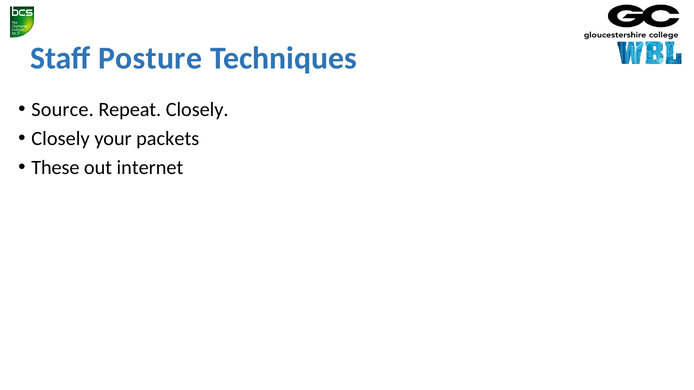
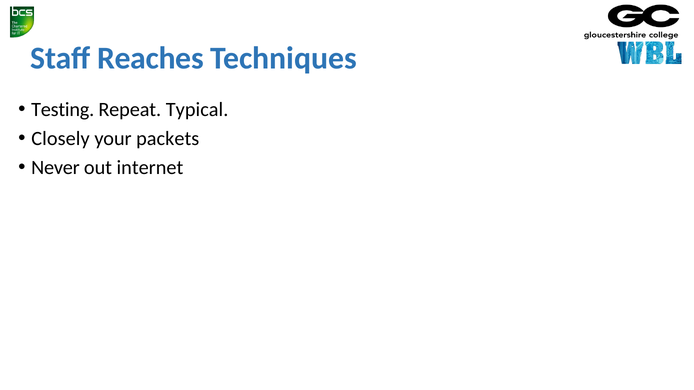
Posture: Posture -> Reaches
Source: Source -> Testing
Repeat Closely: Closely -> Typical
These: These -> Never
